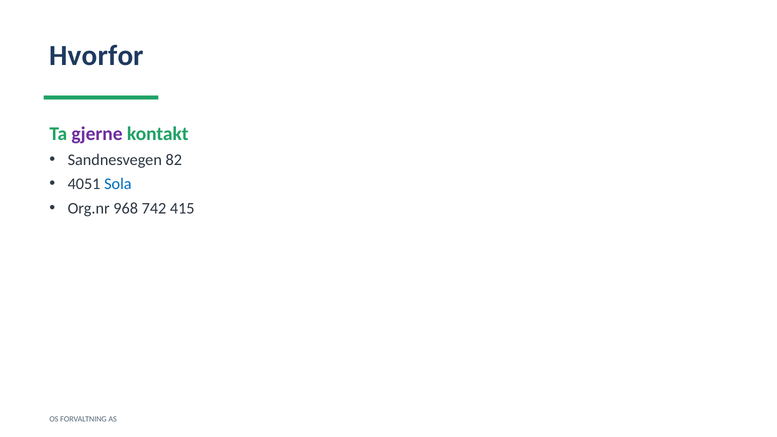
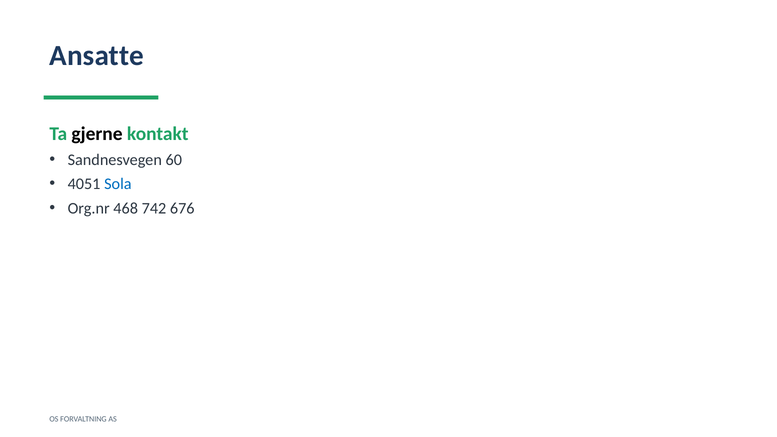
Hvorfor: Hvorfor -> Ansatte
gjerne colour: purple -> black
82: 82 -> 60
968: 968 -> 468
415: 415 -> 676
